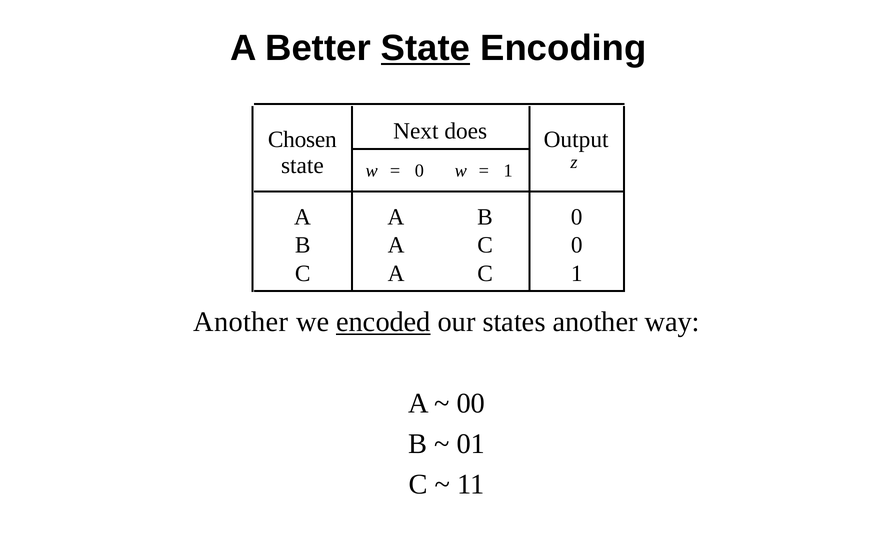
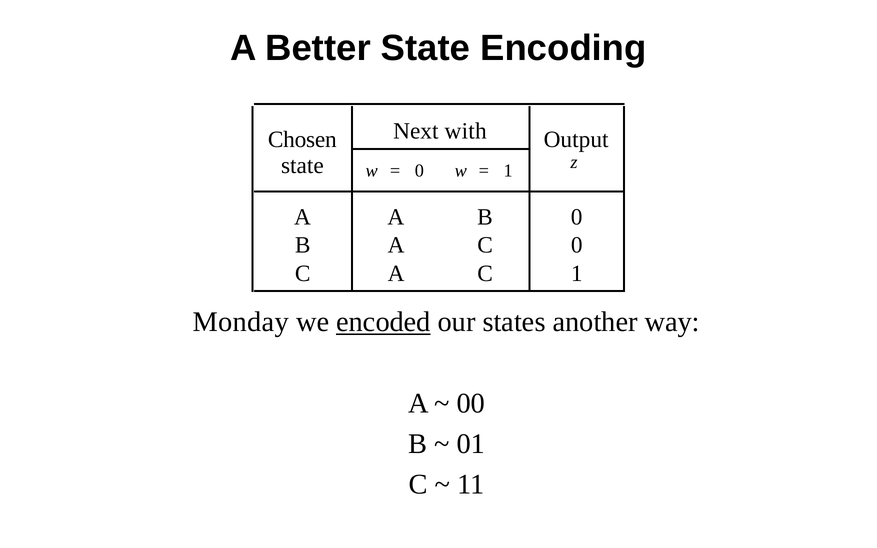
State at (425, 48) underline: present -> none
does: does -> with
Another at (241, 322): Another -> Monday
